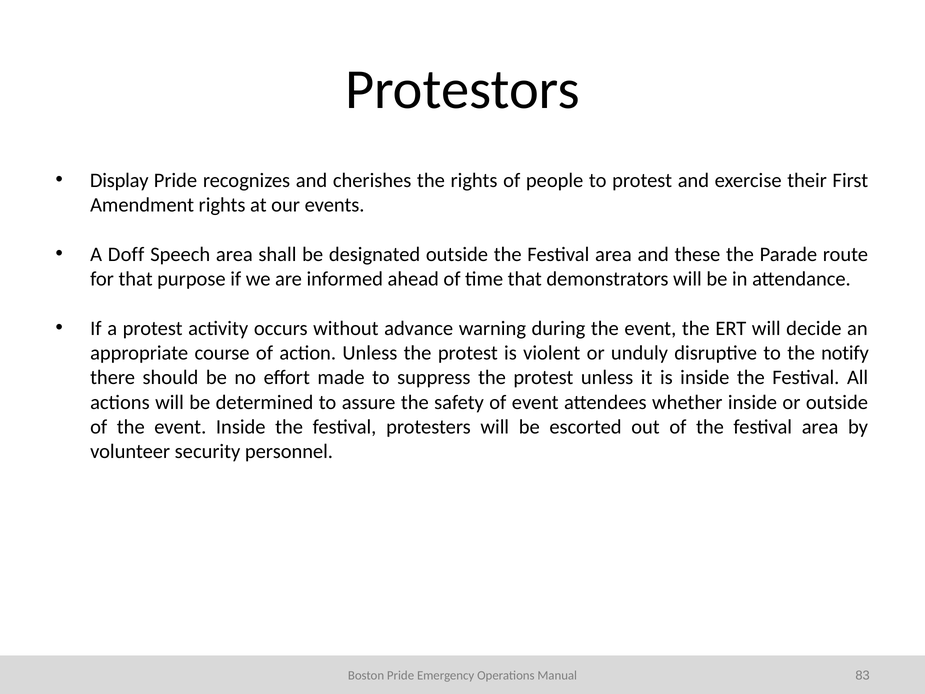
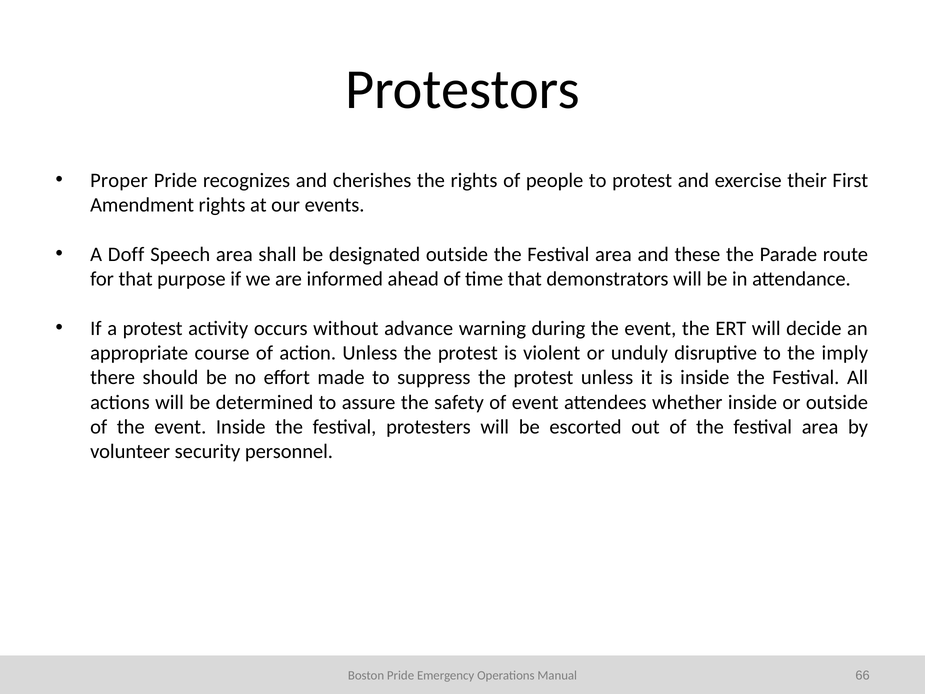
Display: Display -> Proper
notify: notify -> imply
83: 83 -> 66
